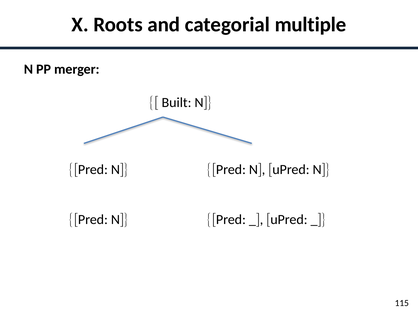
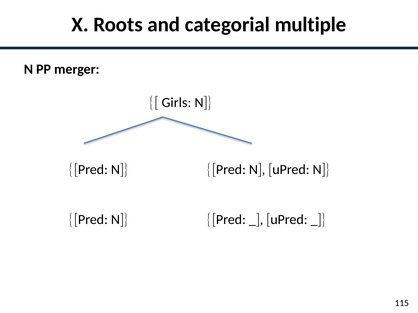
Built: Built -> Girls
